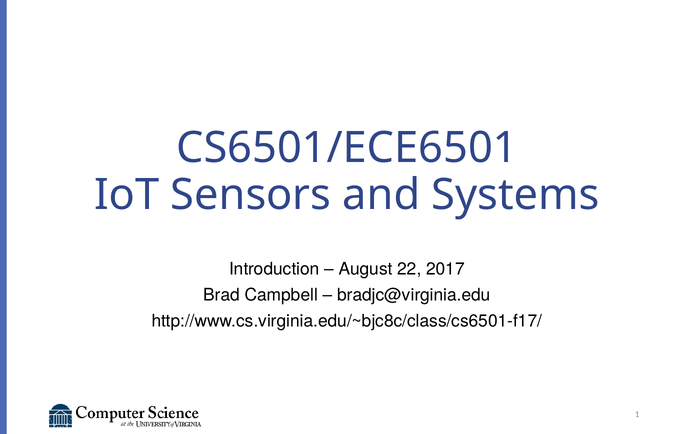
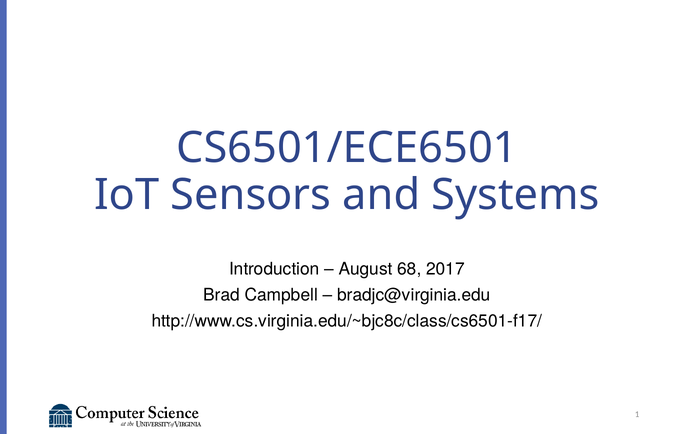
22: 22 -> 68
